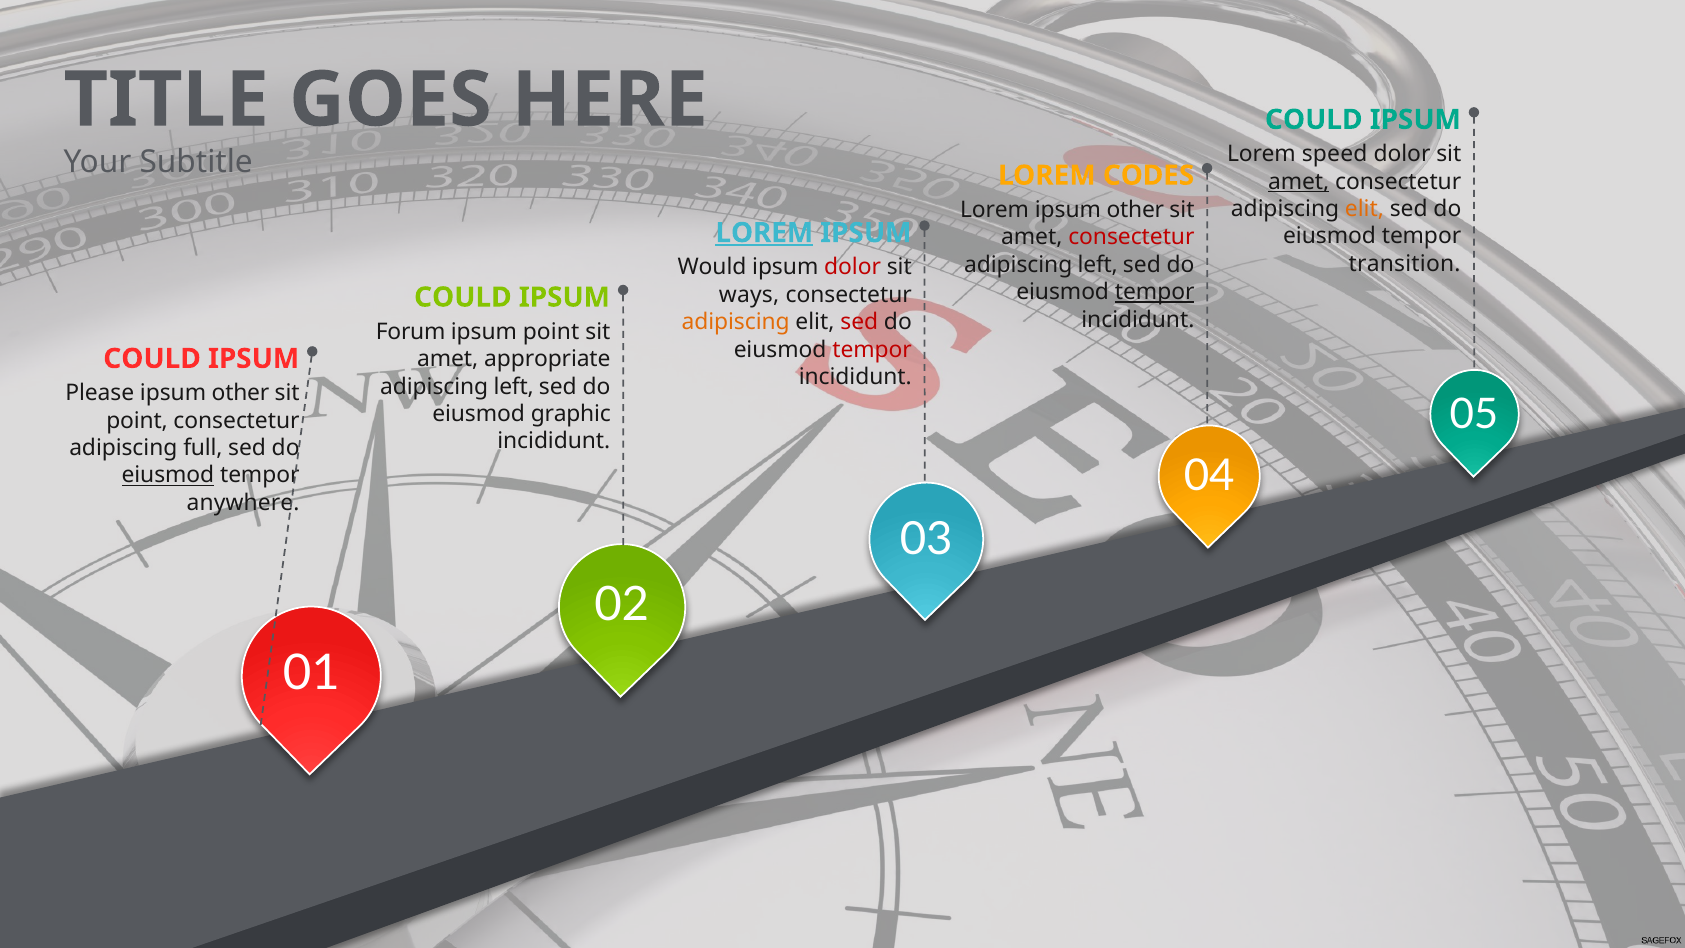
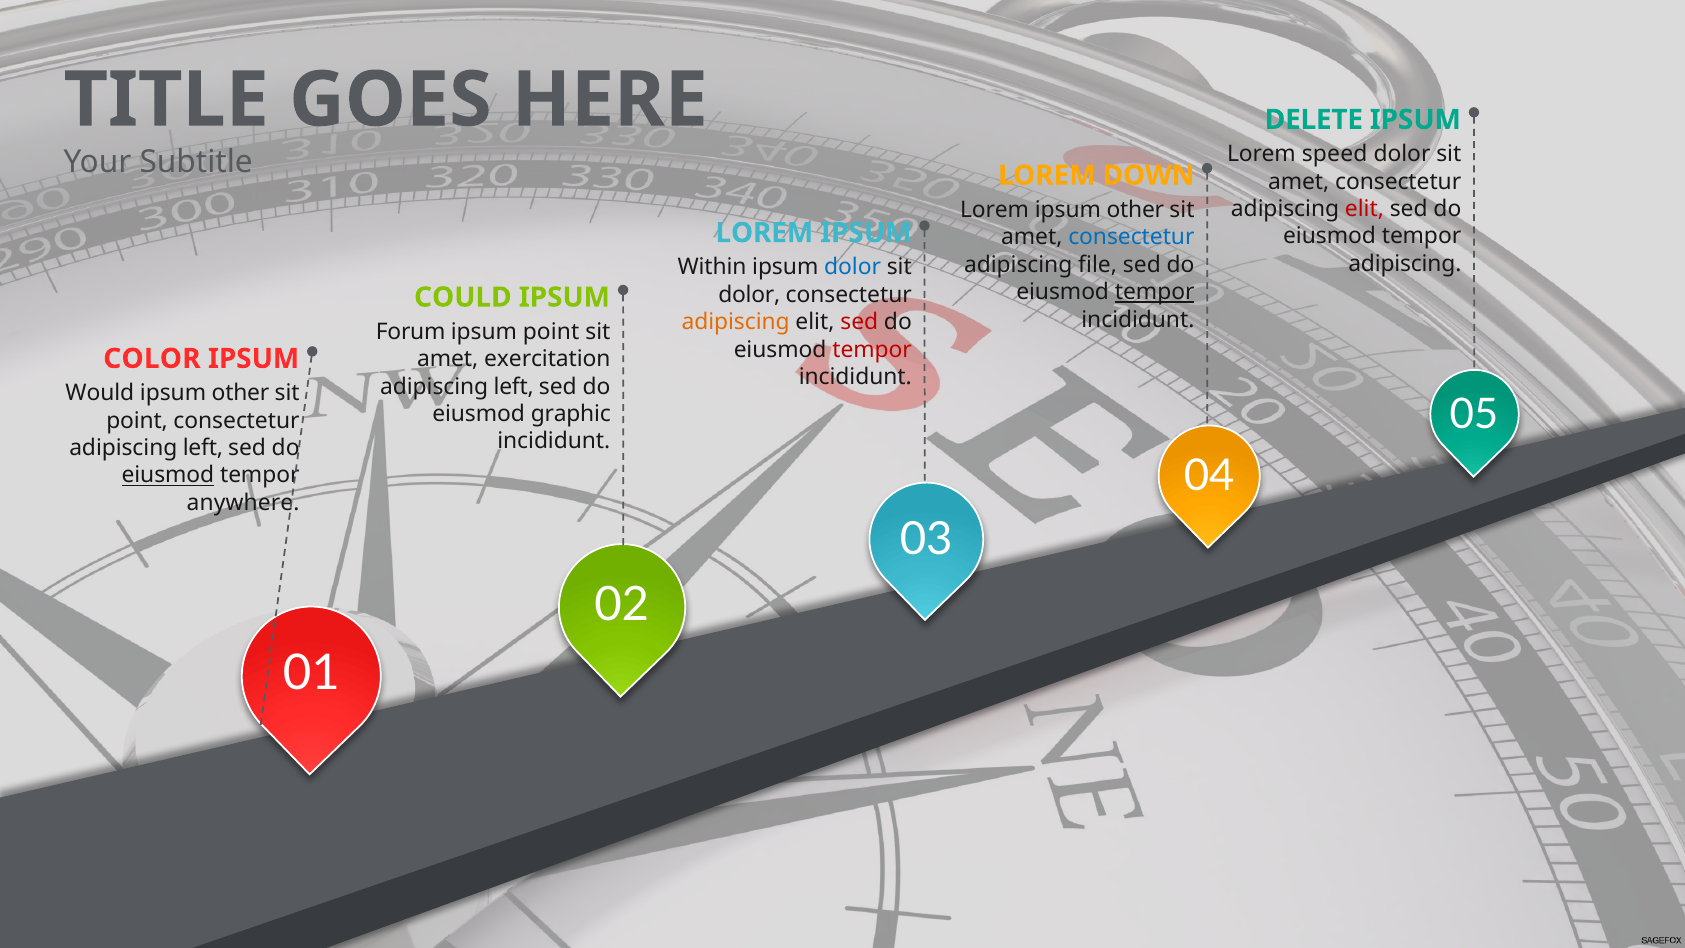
COULD at (1314, 120): COULD -> DELETE
CODES: CODES -> DOWN
amet at (1299, 181) underline: present -> none
elit at (1364, 209) colour: orange -> red
LOREM at (764, 233) underline: present -> none
consectetur at (1131, 237) colour: red -> blue
transition at (1405, 264): transition -> adipiscing
left at (1098, 265): left -> file
Would: Would -> Within
dolor at (853, 267) colour: red -> blue
ways at (749, 295): ways -> dolor
appropriate: appropriate -> exercitation
COULD at (152, 359): COULD -> COLOR
Please: Please -> Would
full at (203, 448): full -> left
